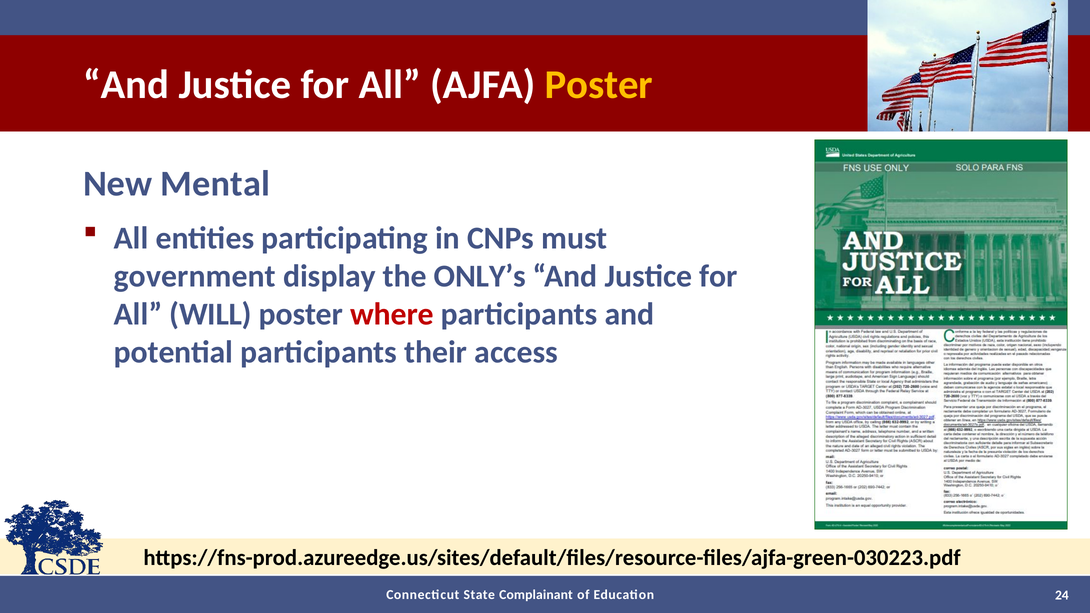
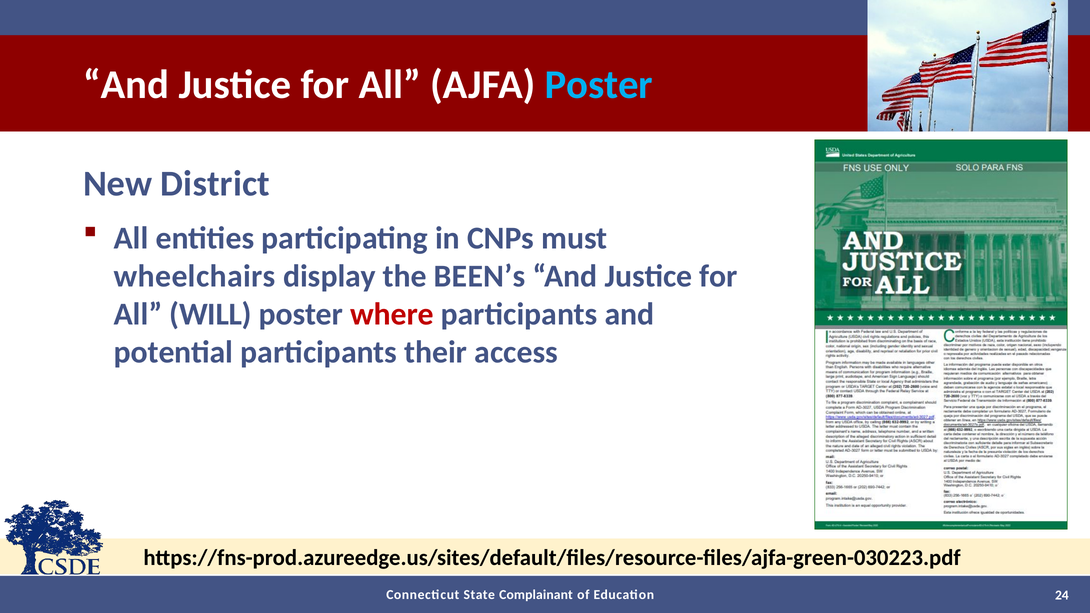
Poster at (599, 85) colour: yellow -> light blue
Mental: Mental -> District
government: government -> wheelchairs
ONLY’s: ONLY’s -> BEEN’s
